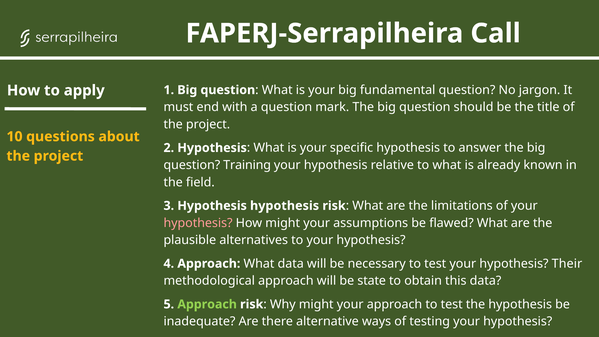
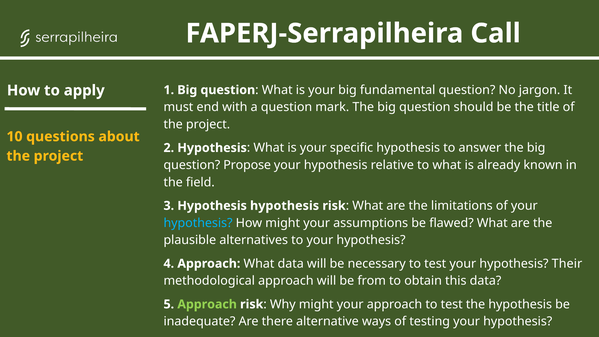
Training: Training -> Propose
hypothesis at (198, 223) colour: pink -> light blue
state: state -> from
